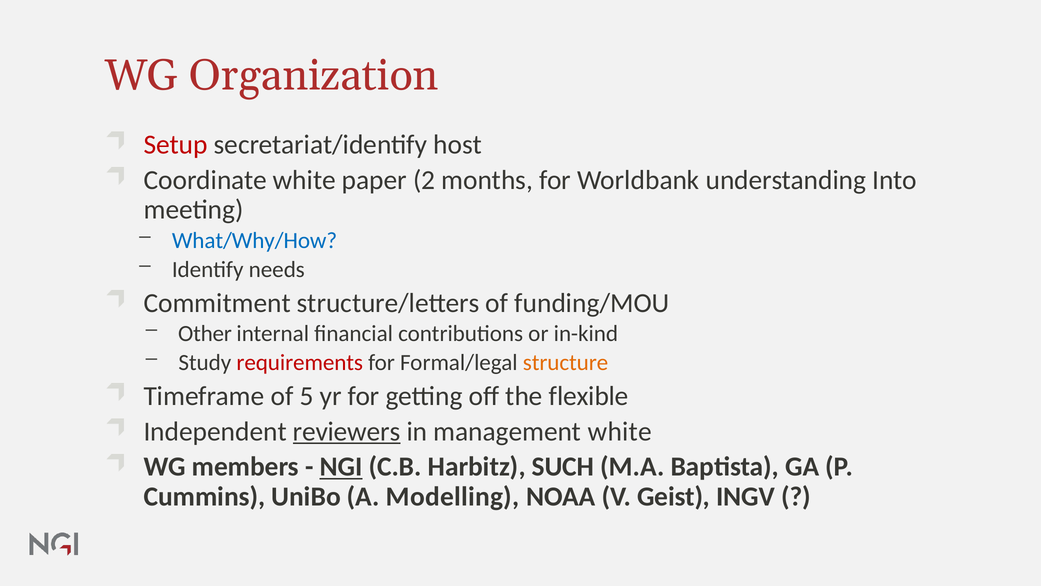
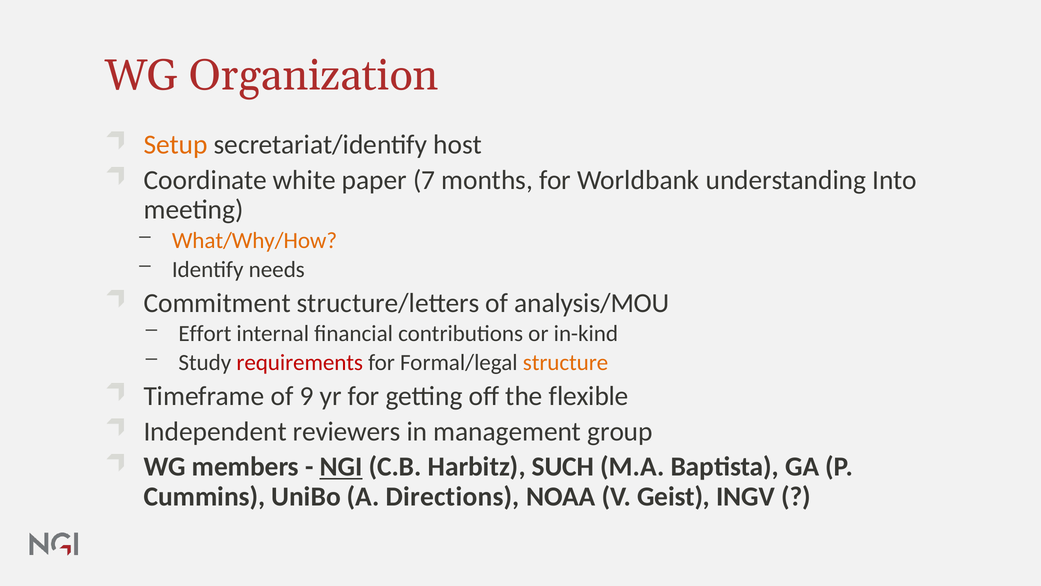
Setup colour: red -> orange
2: 2 -> 7
What/Why/How colour: blue -> orange
funding/MOU: funding/MOU -> analysis/MOU
Other: Other -> Effort
5: 5 -> 9
reviewers underline: present -> none
management white: white -> group
Modelling: Modelling -> Directions
